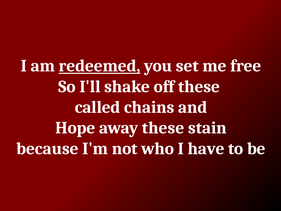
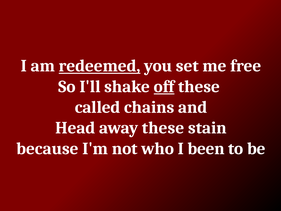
off underline: none -> present
Hope: Hope -> Head
have: have -> been
